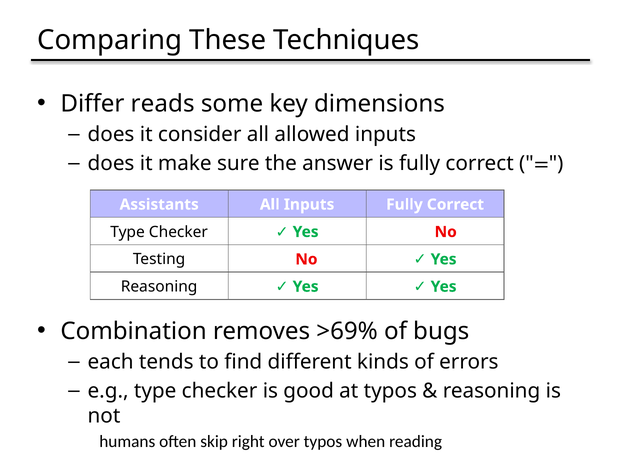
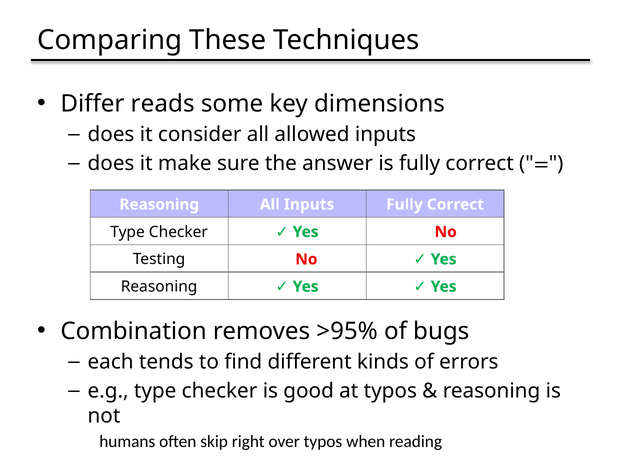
Assistants at (159, 204): Assistants -> Reasoning
>69%: >69% -> >95%
